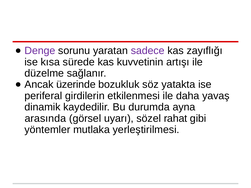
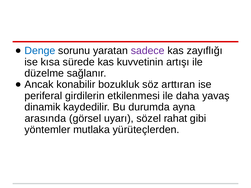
Denge colour: purple -> blue
üzerinde: üzerinde -> konabilir
yatakta: yatakta -> arttıran
yerleştirilmesi: yerleştirilmesi -> yürüteçlerden
